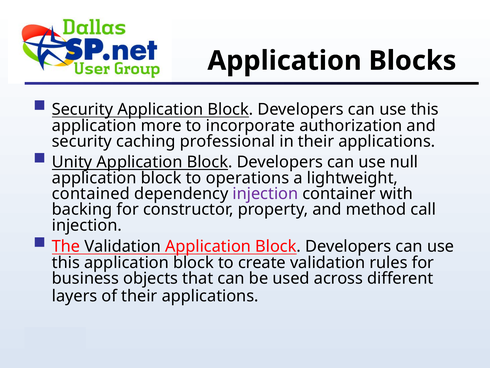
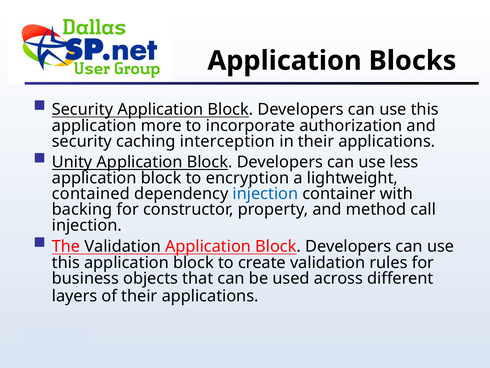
professional: professional -> interception
null: null -> less
operations: operations -> encryption
injection at (265, 194) colour: purple -> blue
